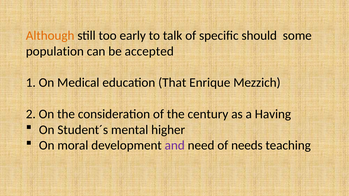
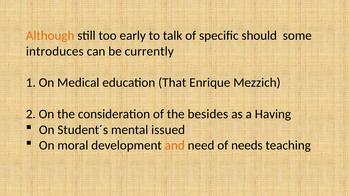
population: population -> introduces
accepted: accepted -> currently
century: century -> besides
higher: higher -> issued
and colour: purple -> orange
